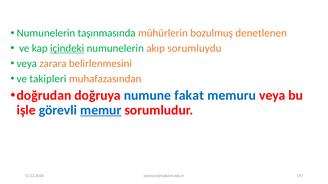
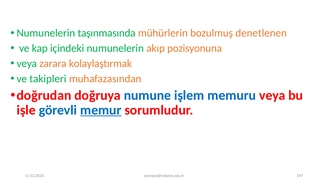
içindeki underline: present -> none
sorumluydu: sorumluydu -> pozisyonuna
belirlenmesini: belirlenmesini -> kolaylaştırmak
fakat: fakat -> işlem
